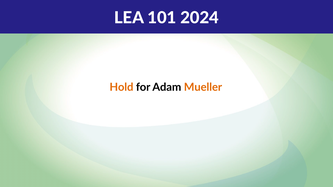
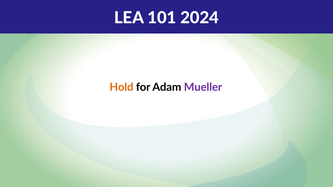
Mueller colour: orange -> purple
